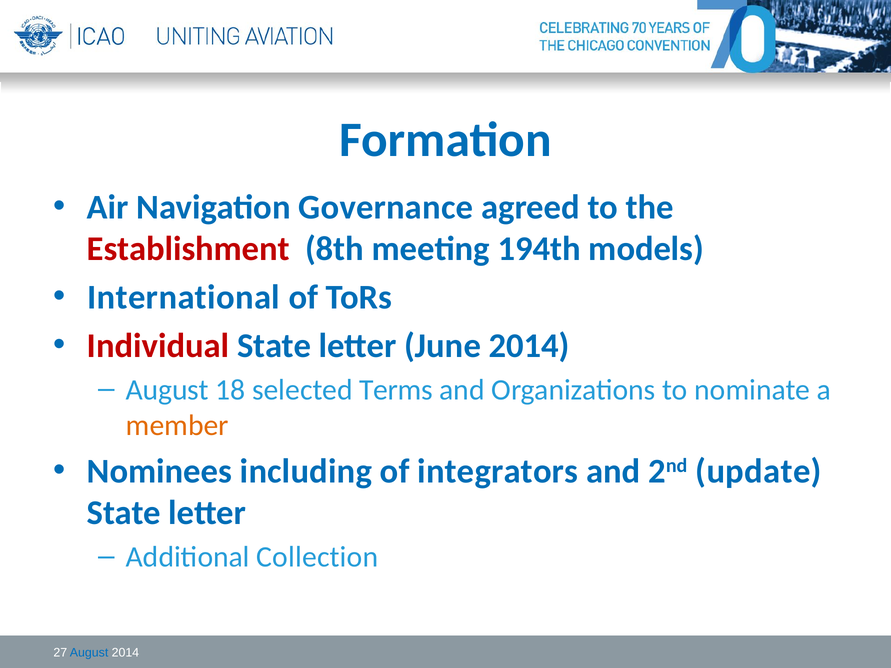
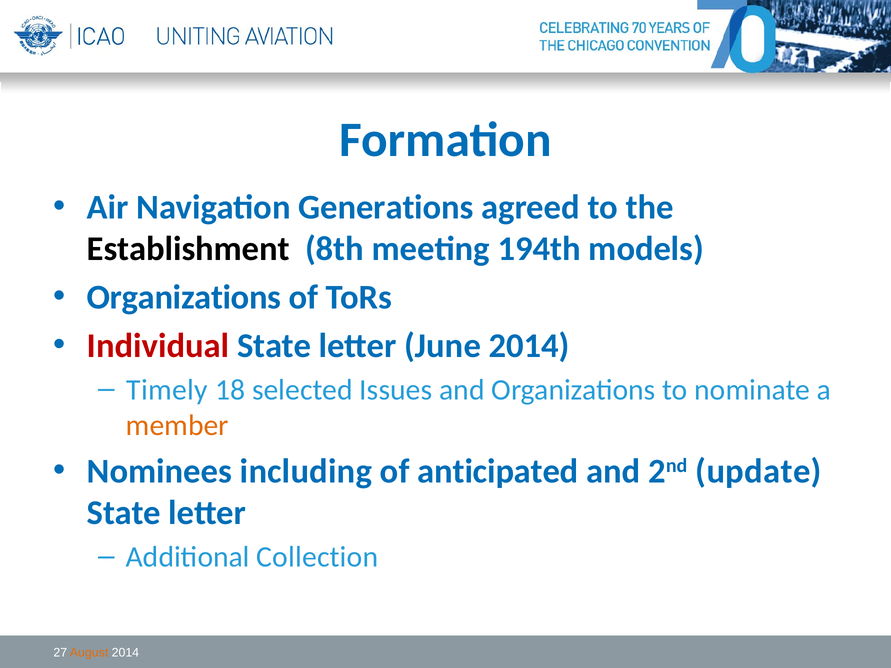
Governance: Governance -> Generations
Establishment colour: red -> black
International at (184, 297): International -> Organizations
August at (167, 390): August -> Timely
Terms: Terms -> Issues
integrators: integrators -> anticipated
August at (89, 653) colour: blue -> orange
